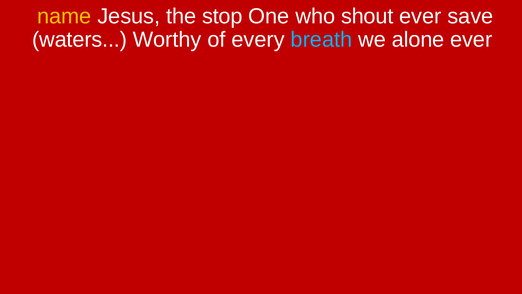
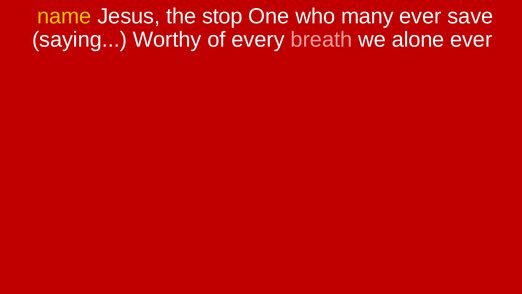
shout: shout -> many
waters: waters -> saying
breath colour: light blue -> pink
